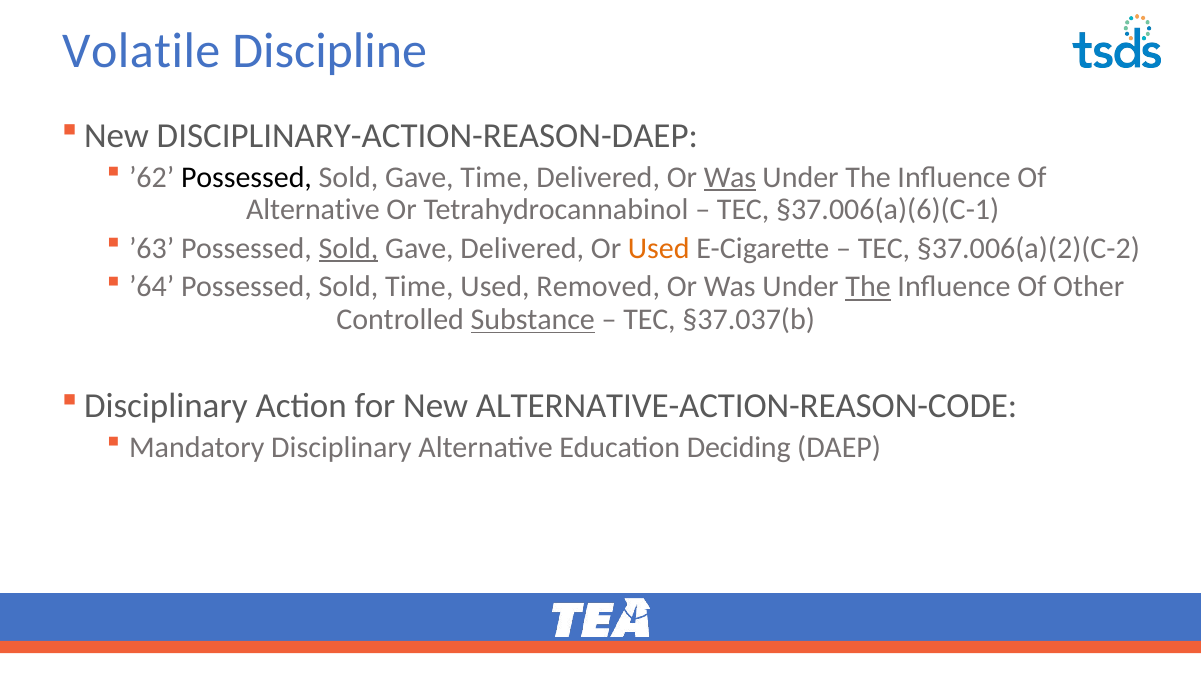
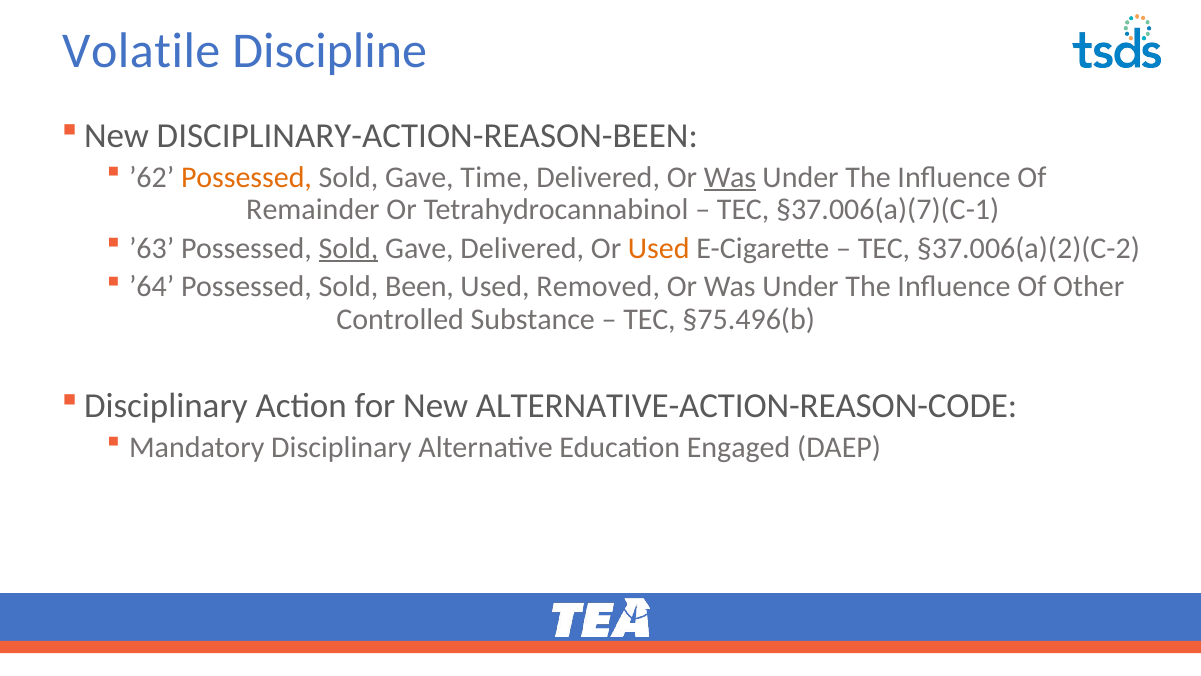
DISCIPLINARY-ACTION-REASON-DAEP: DISCIPLINARY-ACTION-REASON-DAEP -> DISCIPLINARY-ACTION-REASON-BEEN
Possessed at (246, 177) colour: black -> orange
Alternative at (313, 210): Alternative -> Remainder
§37.006(a)(6)(C-1: §37.006(a)(6)(C-1 -> §37.006(a)(7)(C-1
Sold Time: Time -> Been
The at (868, 287) underline: present -> none
Substance underline: present -> none
§37.037(b: §37.037(b -> §75.496(b
Deciding: Deciding -> Engaged
